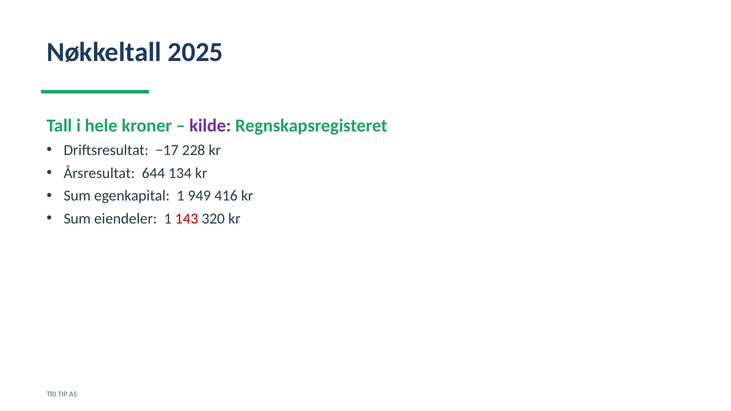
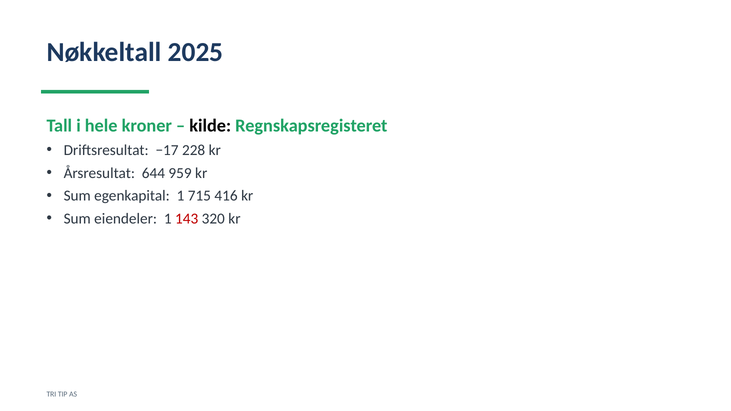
kilde colour: purple -> black
134: 134 -> 959
949: 949 -> 715
